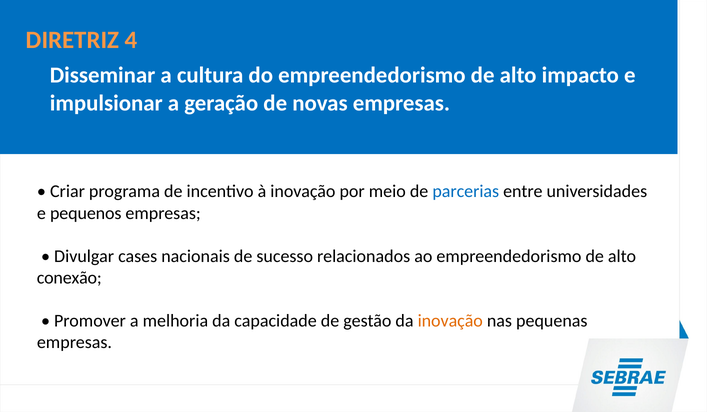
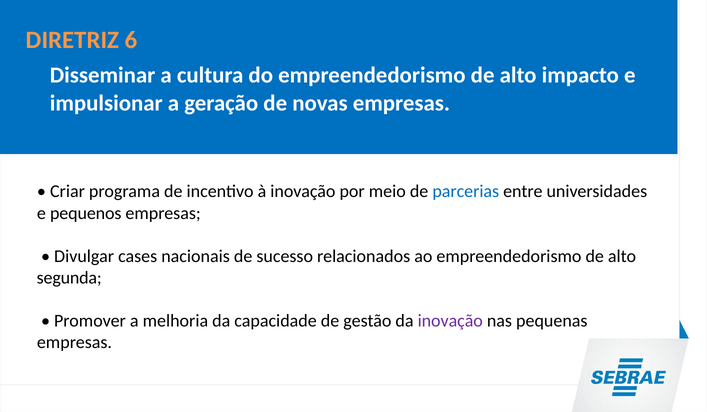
4: 4 -> 6
conexão: conexão -> segunda
inovação at (450, 321) colour: orange -> purple
